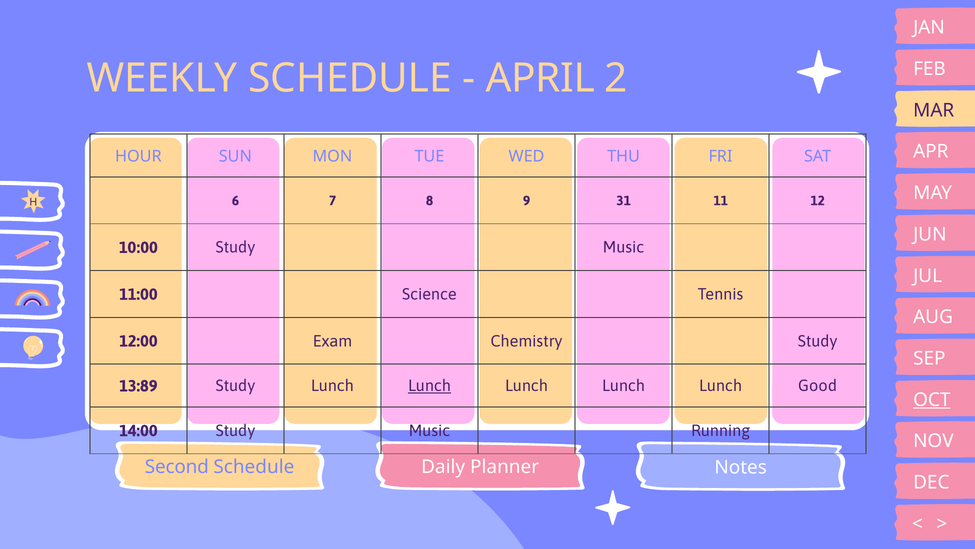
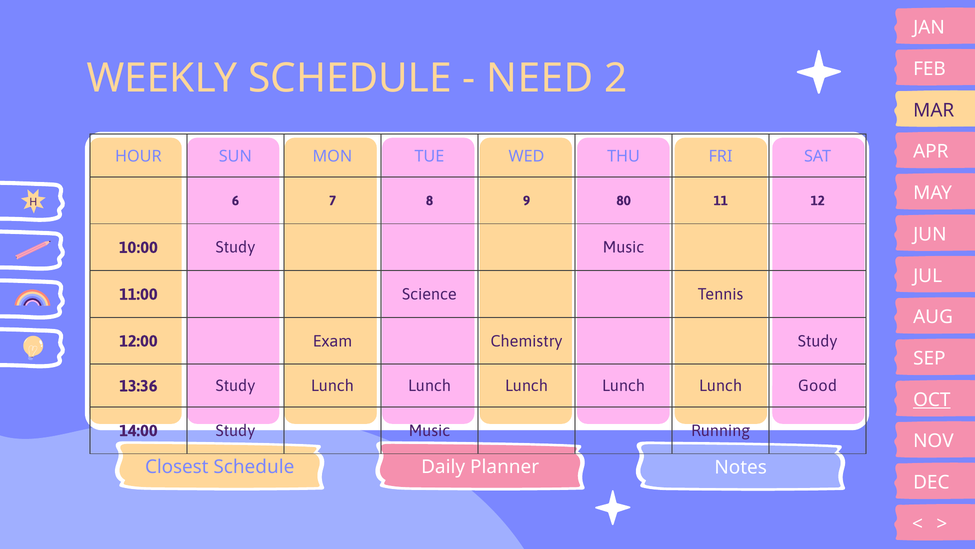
APRIL: APRIL -> NEED
31: 31 -> 80
13:89: 13:89 -> 13:36
Lunch at (429, 386) underline: present -> none
Second: Second -> Closest
